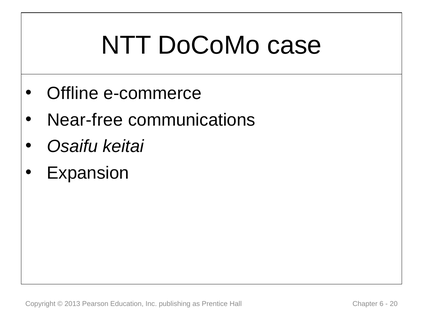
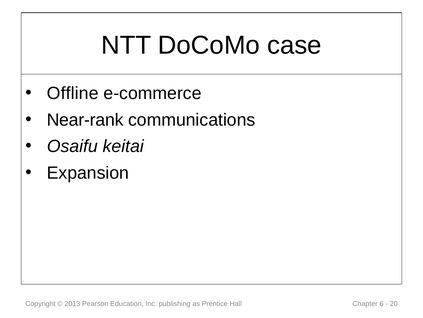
Near-free: Near-free -> Near-rank
